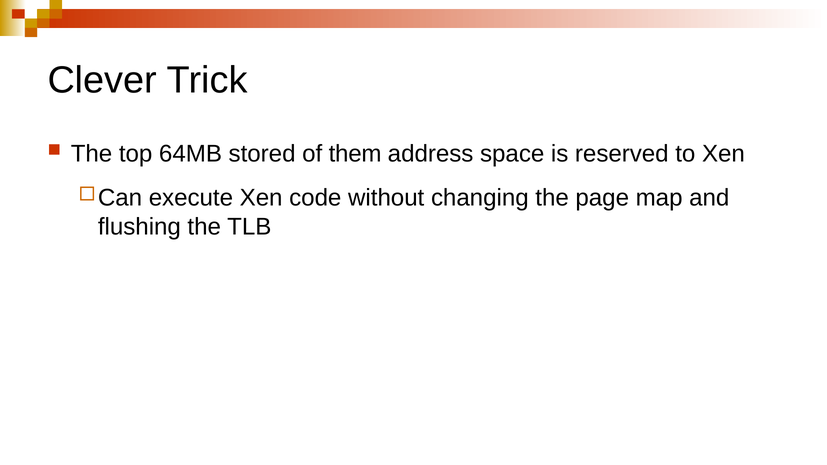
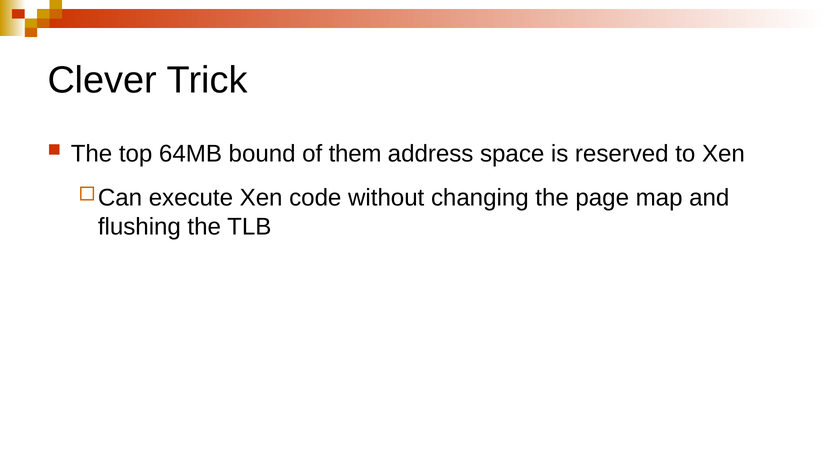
stored: stored -> bound
